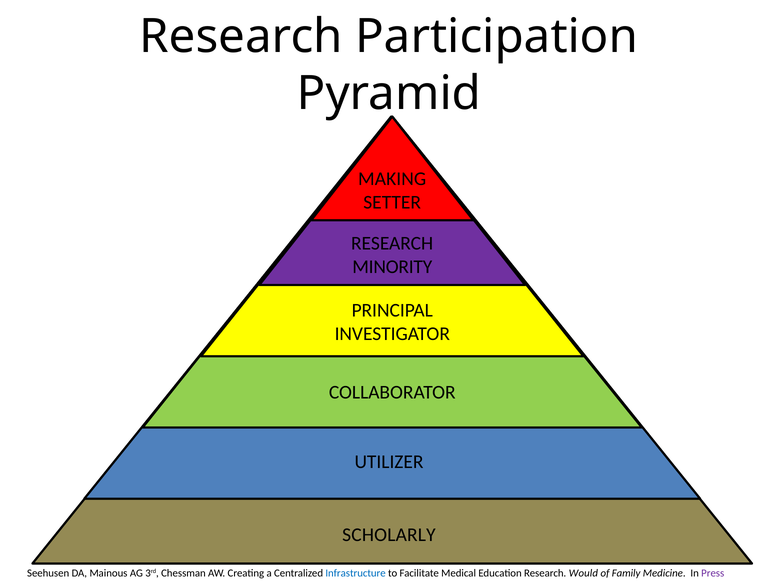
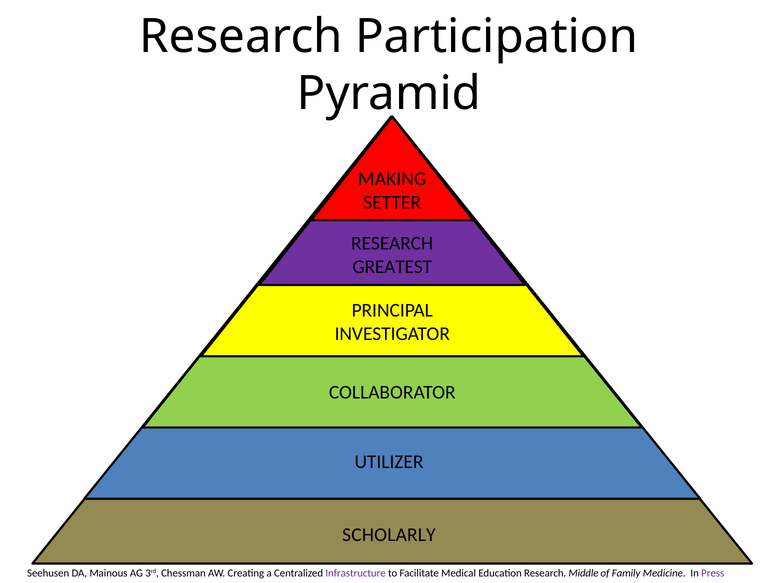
MINORITY: MINORITY -> GREATEST
Infrastructure colour: blue -> purple
Would: Would -> Middle
